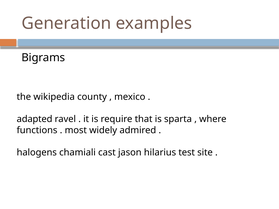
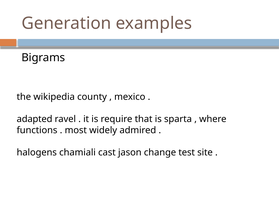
hilarius: hilarius -> change
